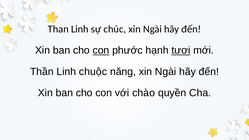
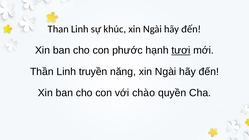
chúc: chúc -> khúc
con at (101, 50) underline: present -> none
chuộc: chuộc -> truyền
